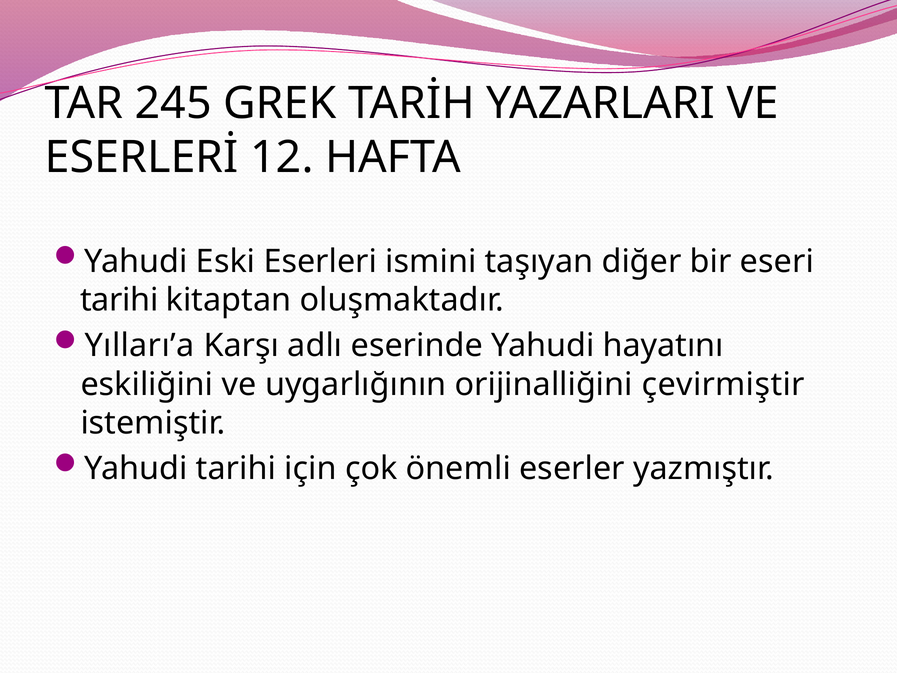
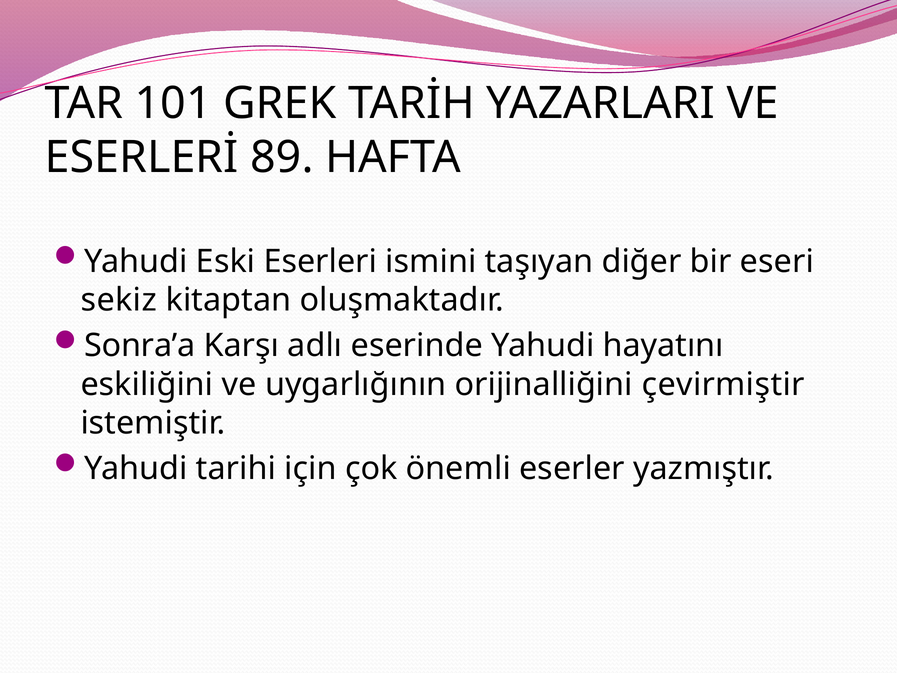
245: 245 -> 101
12: 12 -> 89
tarihi at (119, 300): tarihi -> sekiz
Yılları’a: Yılları’a -> Sonra’a
